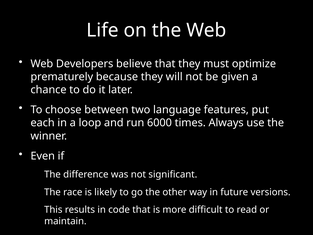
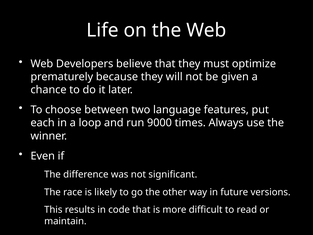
6000: 6000 -> 9000
